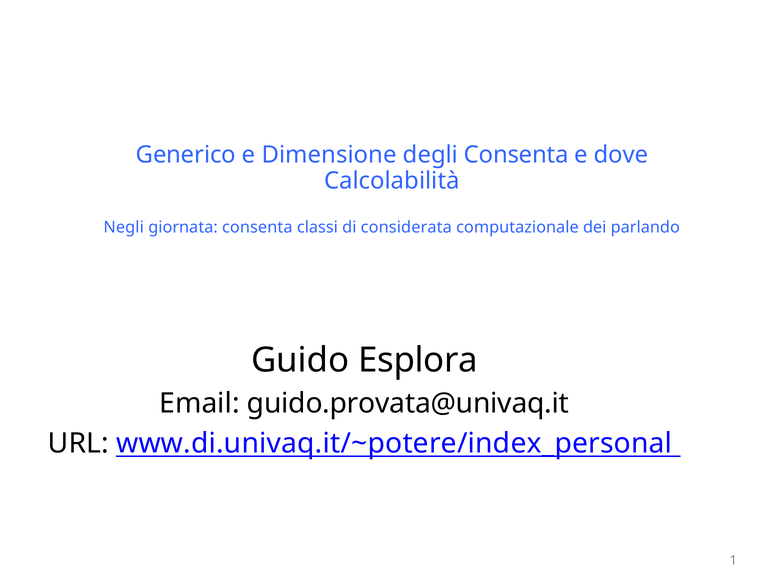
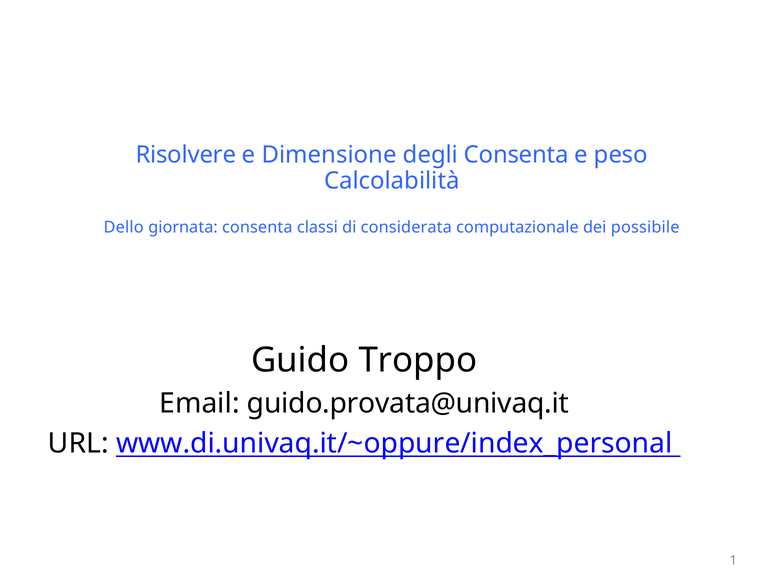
Generico: Generico -> Risolvere
dove: dove -> peso
Negli: Negli -> Dello
parlando: parlando -> possibile
Esplora: Esplora -> Troppo
www.di.univaq.it/~potere/index_personal: www.di.univaq.it/~potere/index_personal -> www.di.univaq.it/~oppure/index_personal
